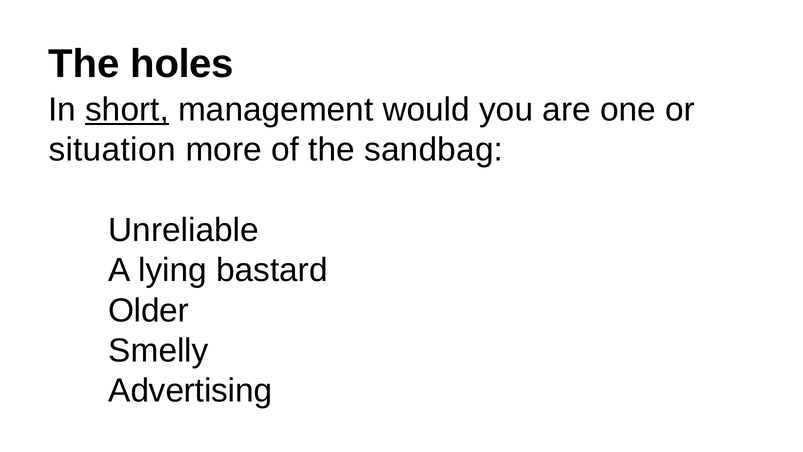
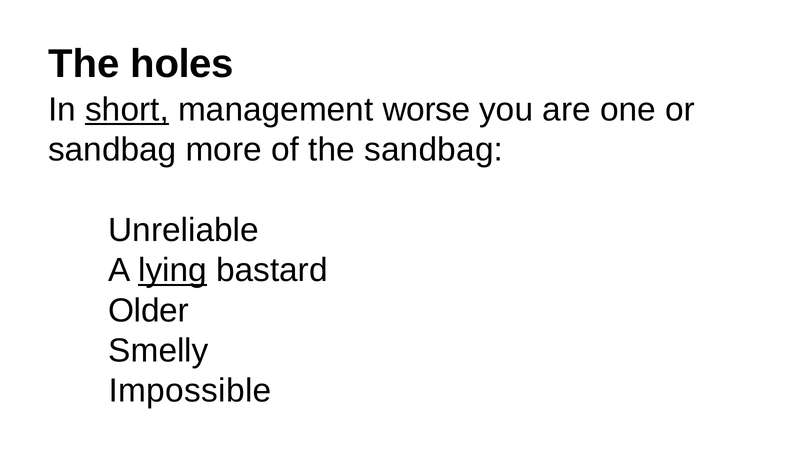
would: would -> worse
situation at (112, 150): situation -> sandbag
lying underline: none -> present
Advertising: Advertising -> Impossible
